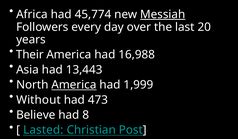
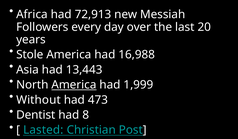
45,774: 45,774 -> 72,913
Messiah underline: present -> none
Their: Their -> Stole
Believe: Believe -> Dentist
